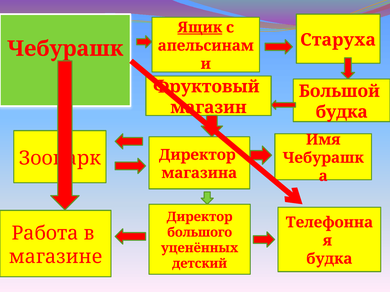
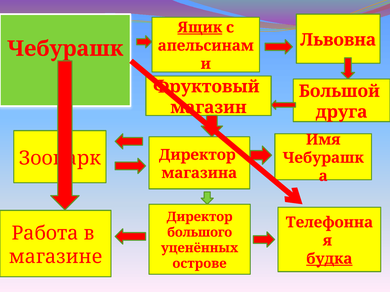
Старуха: Старуха -> Львовна
будка at (342, 112): будка -> друга
будка at (329, 259) underline: none -> present
детский: детский -> острове
